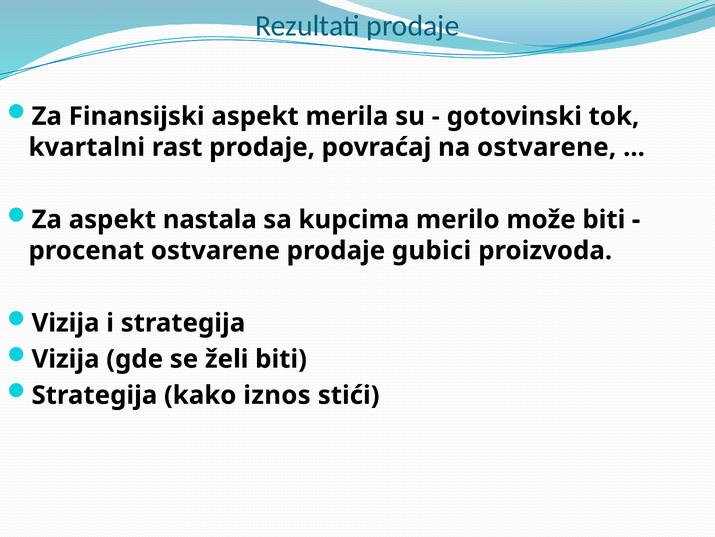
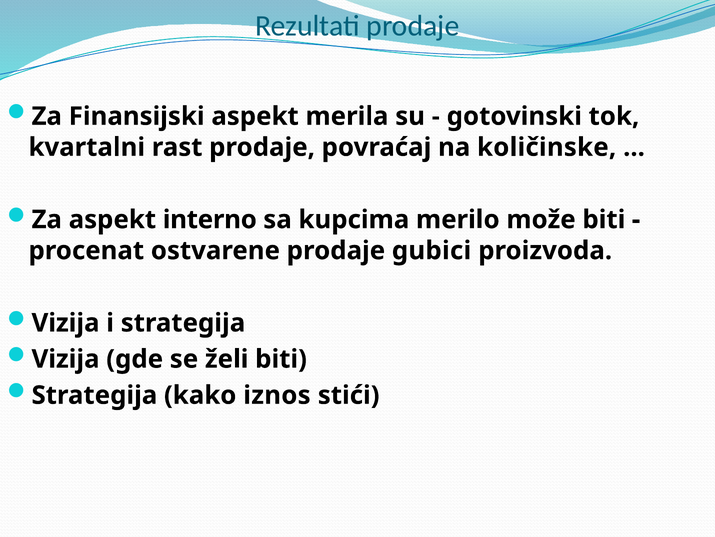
na ostvarene: ostvarene -> količinske
nastala: nastala -> interno
